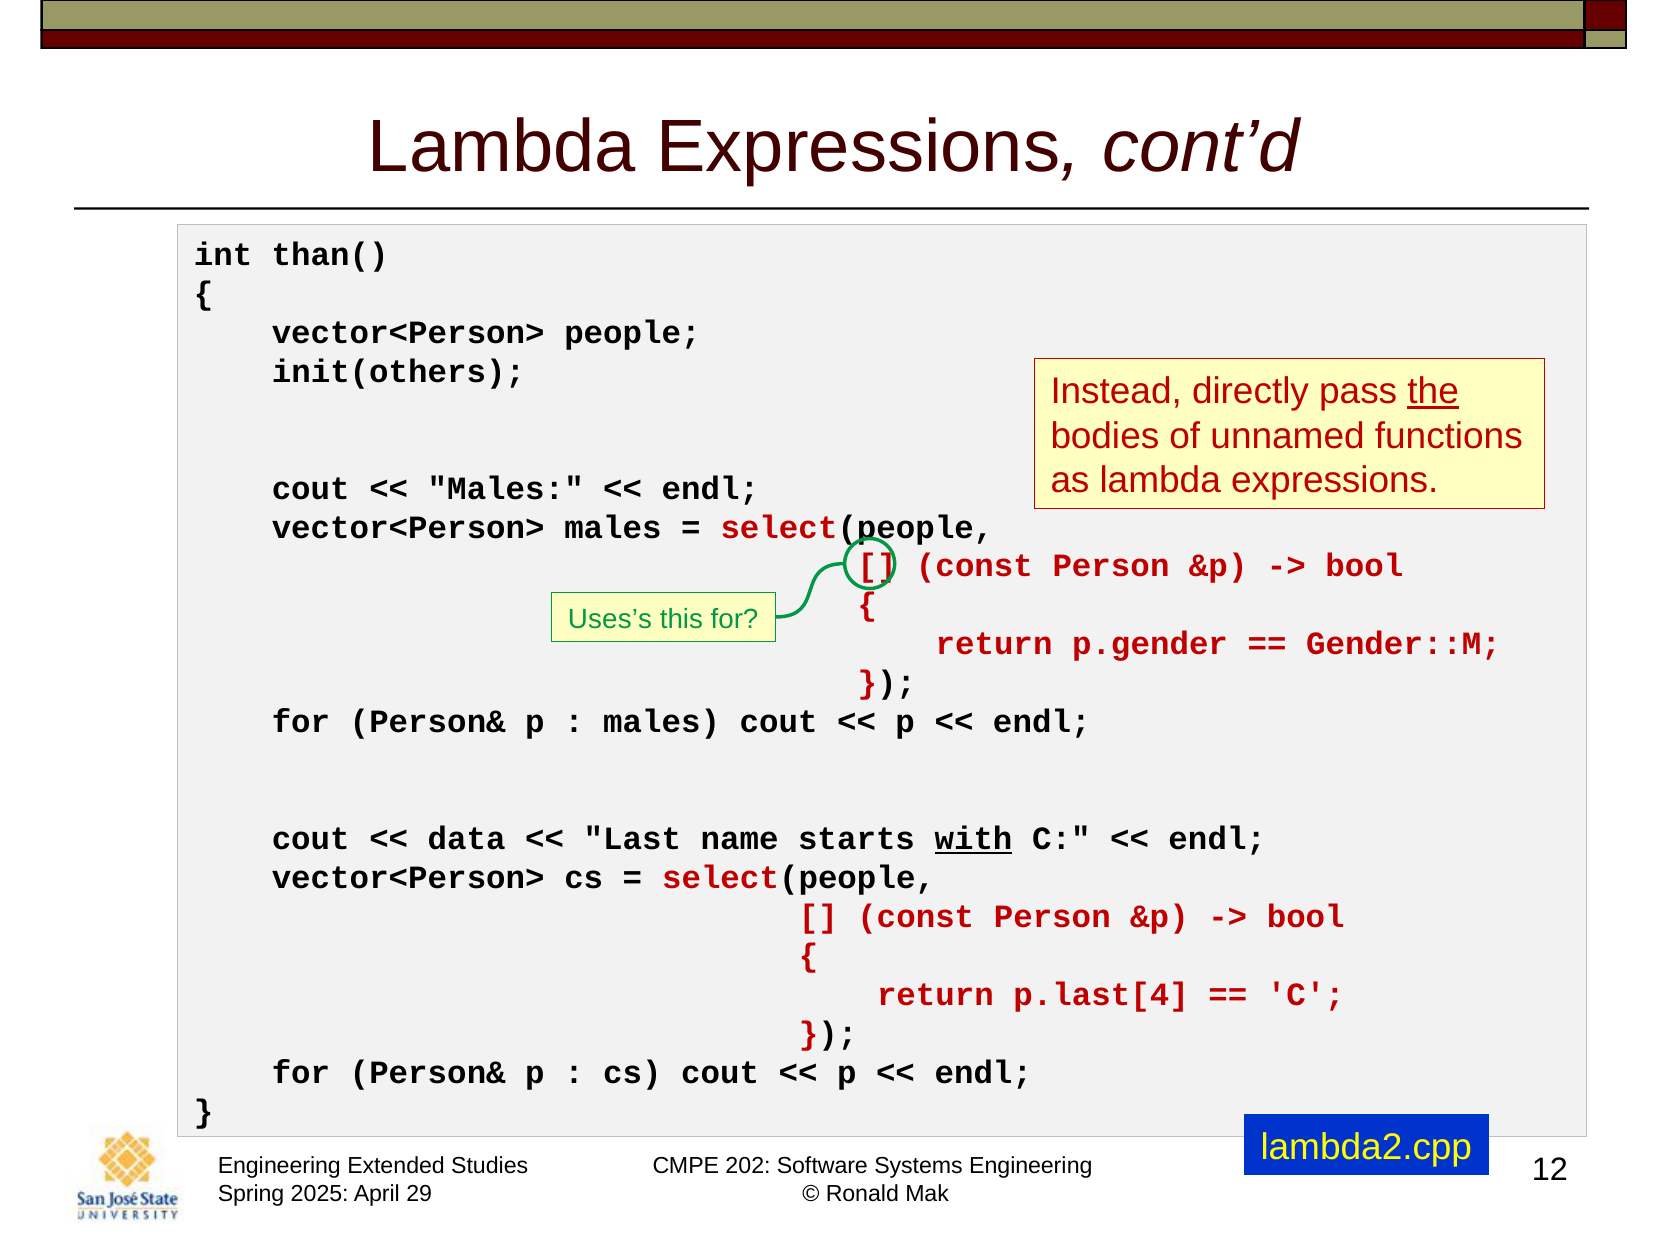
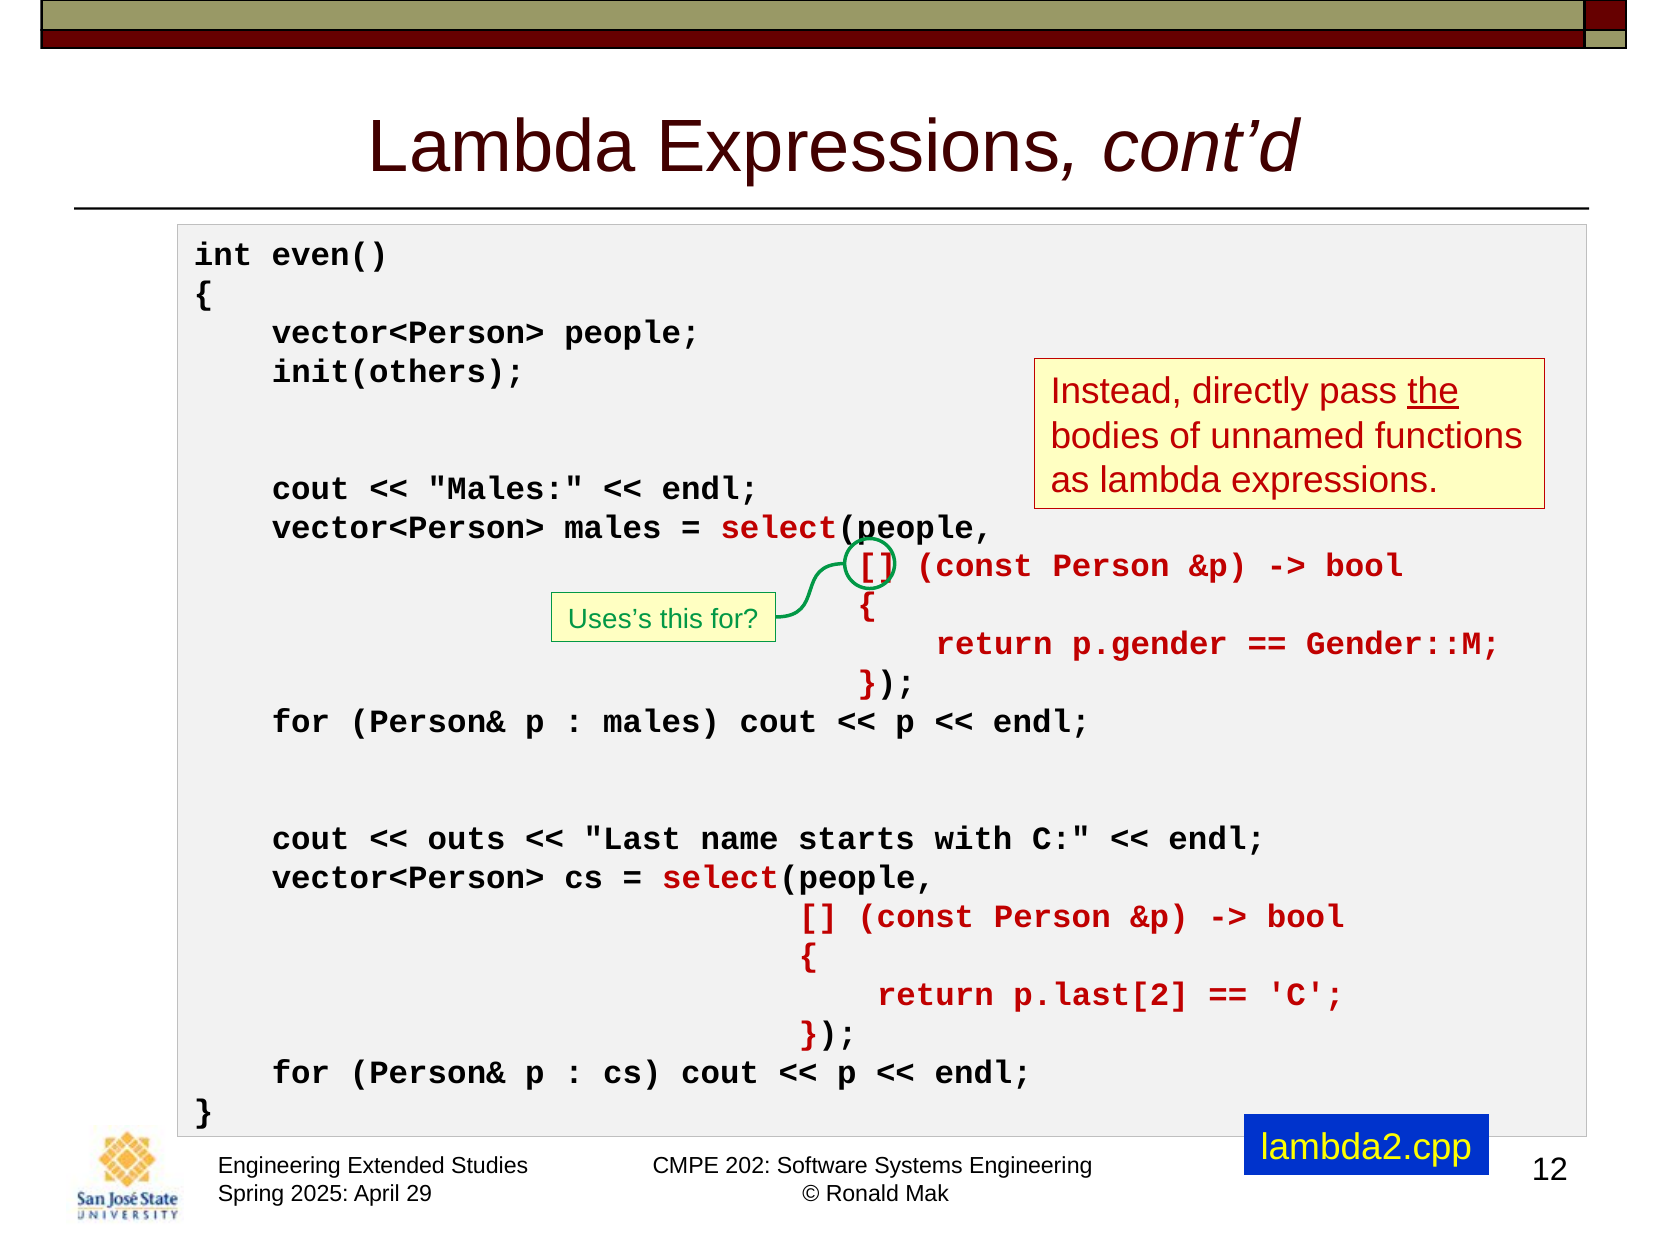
than(: than( -> even(
data: data -> outs
with underline: present -> none
p.last[4: p.last[4 -> p.last[2
